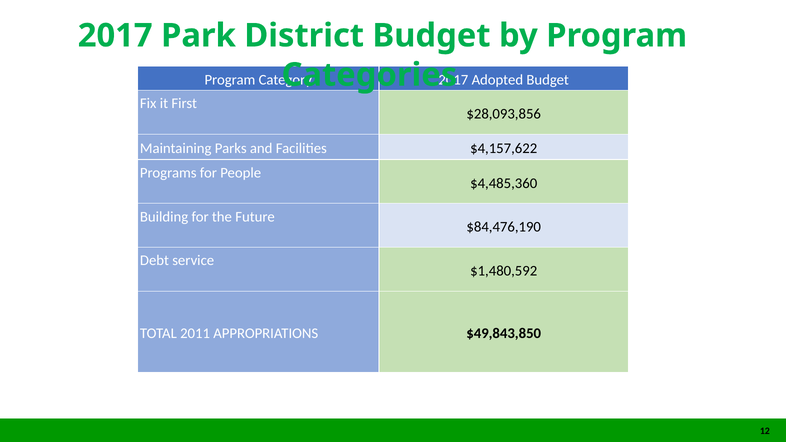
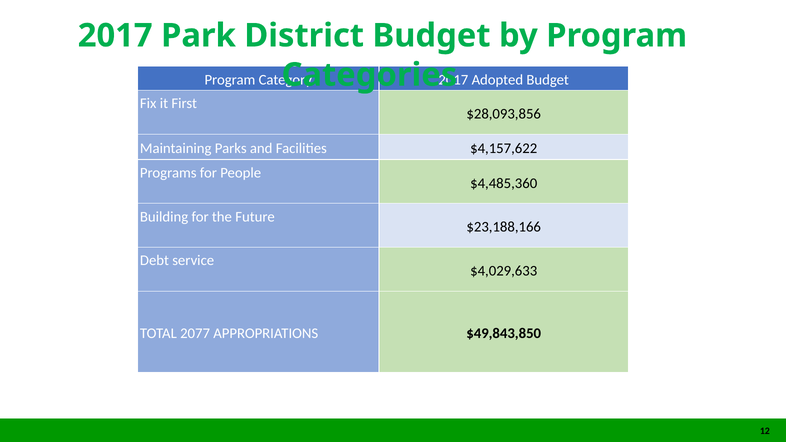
$84,476,190: $84,476,190 -> $23,188,166
$1,480,592: $1,480,592 -> $4,029,633
2011: 2011 -> 2077
